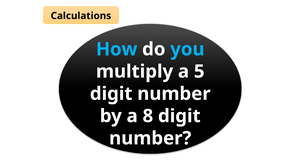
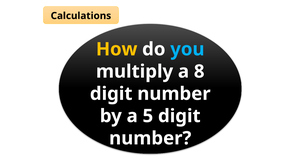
How colour: light blue -> yellow
5: 5 -> 8
8: 8 -> 5
